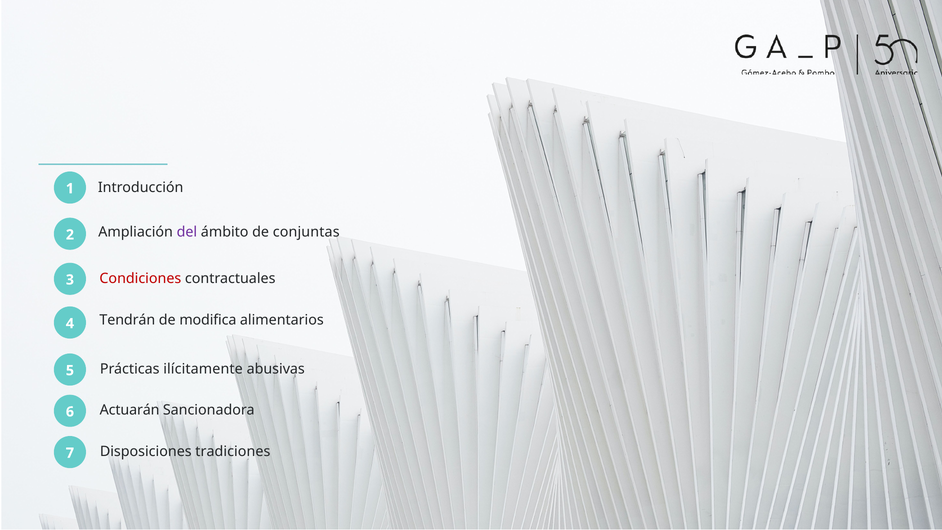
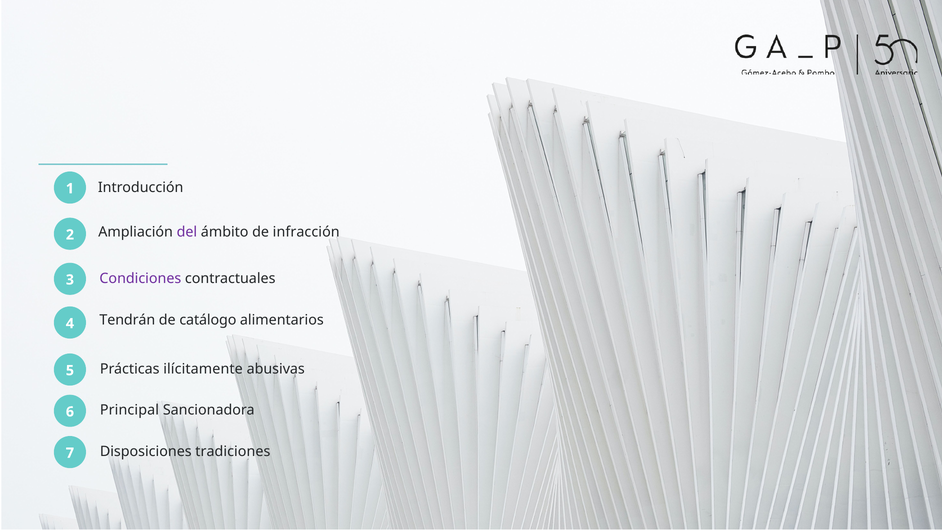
conjuntas: conjuntas -> infracción
Condiciones colour: red -> purple
modifica: modifica -> catálogo
Actuarán: Actuarán -> Principal
